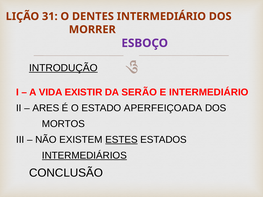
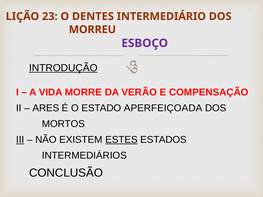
31: 31 -> 23
MORRER: MORRER -> MORREU
EXISTIR: EXISTIR -> MORRE
SERÃO: SERÃO -> VERÃO
E INTERMEDIÁRIO: INTERMEDIÁRIO -> COMPENSAÇÃO
III underline: none -> present
INTERMEDIÁRIOS underline: present -> none
